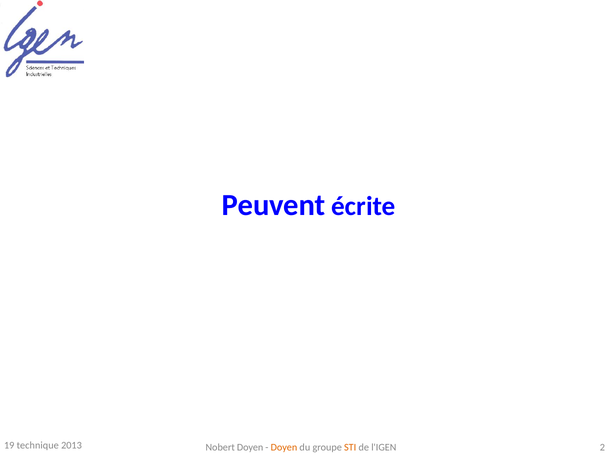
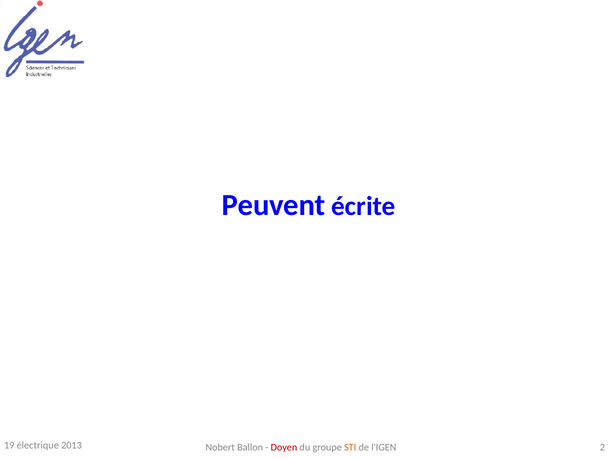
technique: technique -> électrique
Nobert Doyen: Doyen -> Ballon
Doyen at (284, 447) colour: orange -> red
